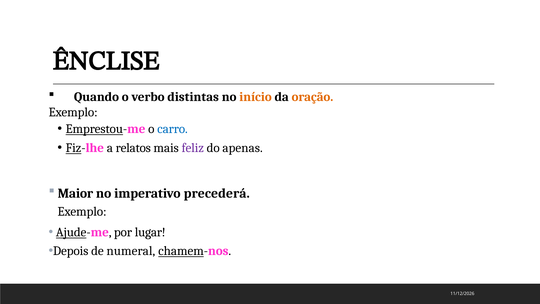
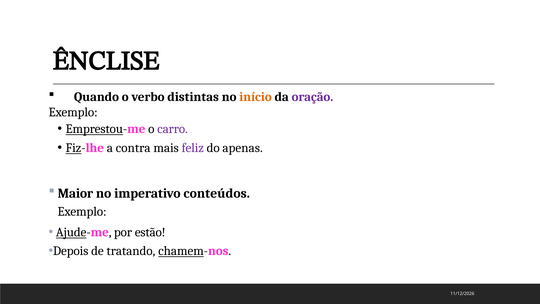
oração colour: orange -> purple
carro colour: blue -> purple
relatos: relatos -> contra
precederá: precederá -> conteúdos
lugar: lugar -> estão
numeral: numeral -> tratando
